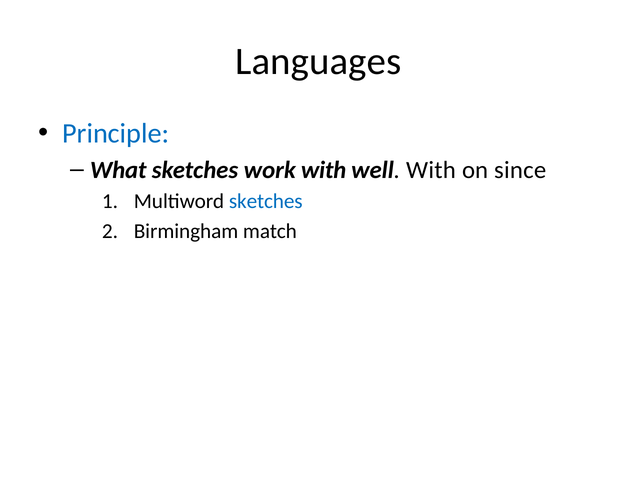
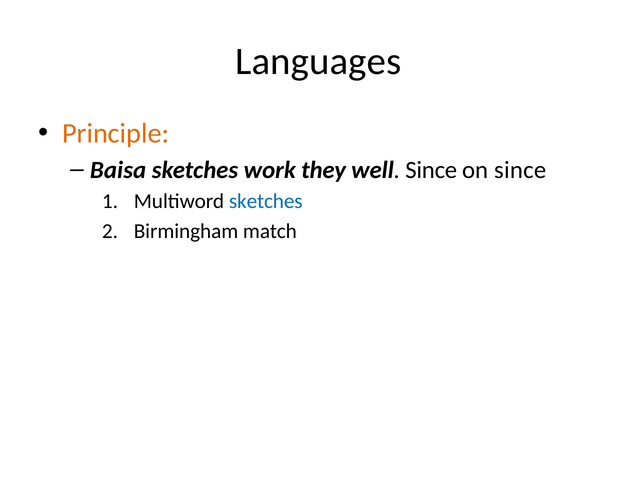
Principle colour: blue -> orange
What: What -> Baisa
work with: with -> they
well With: With -> Since
